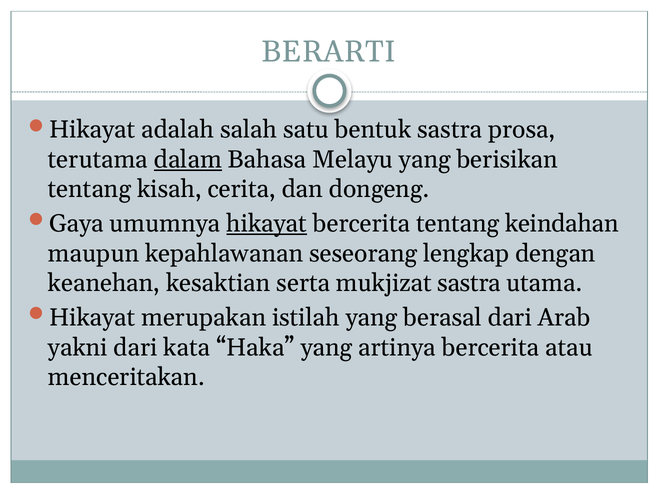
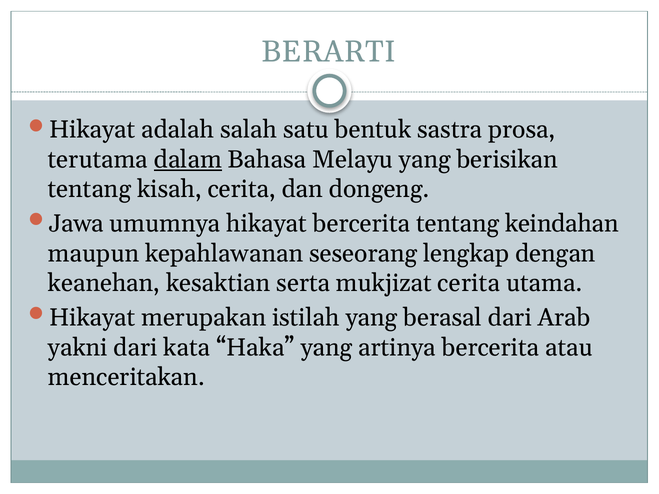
Gaya: Gaya -> Jawa
hikayat at (267, 224) underline: present -> none
mukjizat sastra: sastra -> cerita
